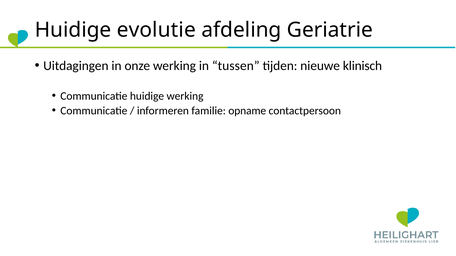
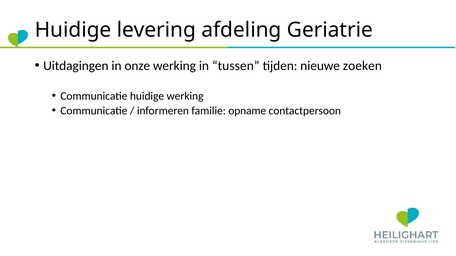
evolutie: evolutie -> levering
klinisch: klinisch -> zoeken
